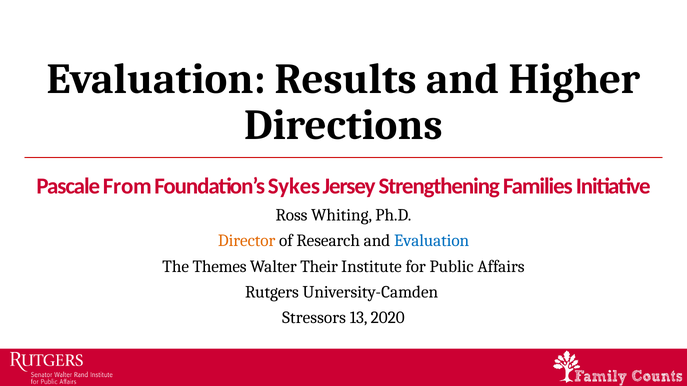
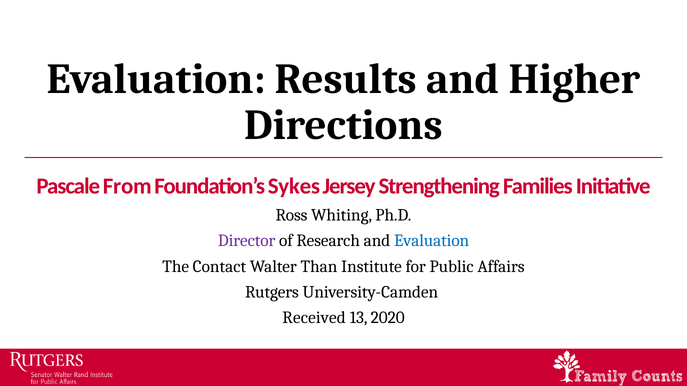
Director colour: orange -> purple
Themes: Themes -> Contact
Their: Their -> Than
Stressors: Stressors -> Received
